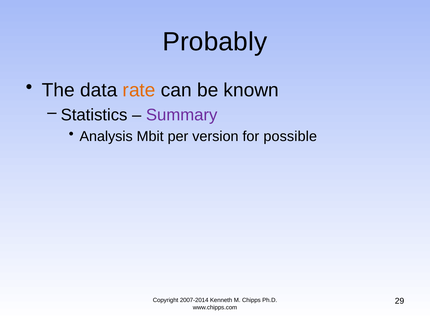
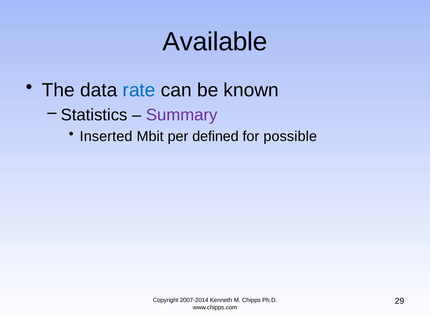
Probably: Probably -> Available
rate colour: orange -> blue
Analysis: Analysis -> Inserted
version: version -> defined
